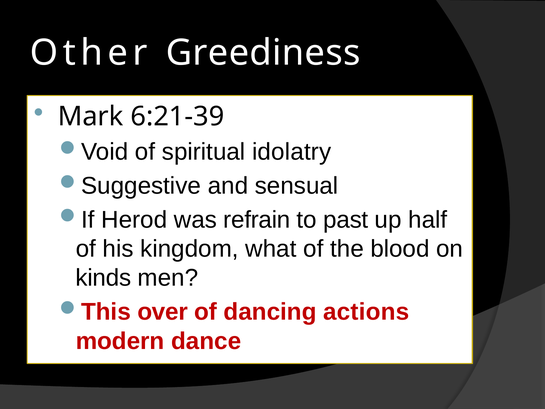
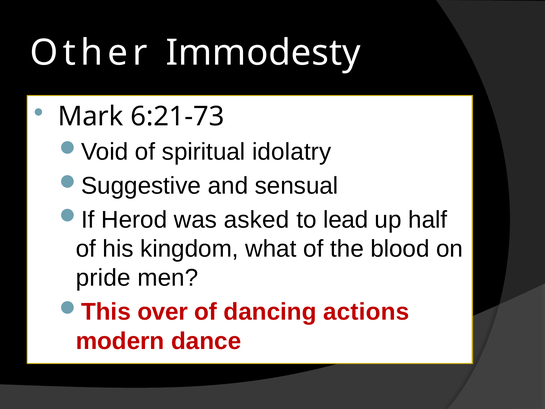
Greediness: Greediness -> Immodesty
6:21-39: 6:21-39 -> 6:21-73
refrain: refrain -> asked
past: past -> lead
kinds: kinds -> pride
